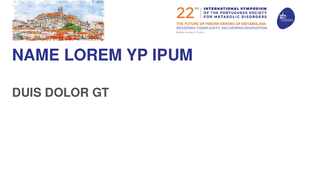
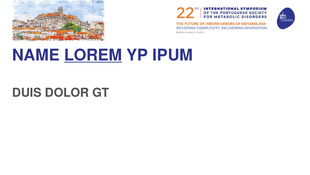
LOREM underline: none -> present
